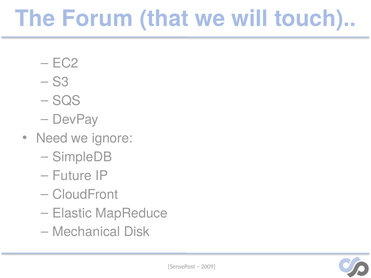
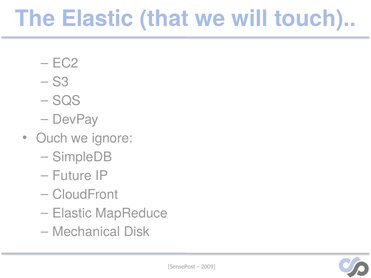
The Forum: Forum -> Elastic
Need: Need -> Ouch
